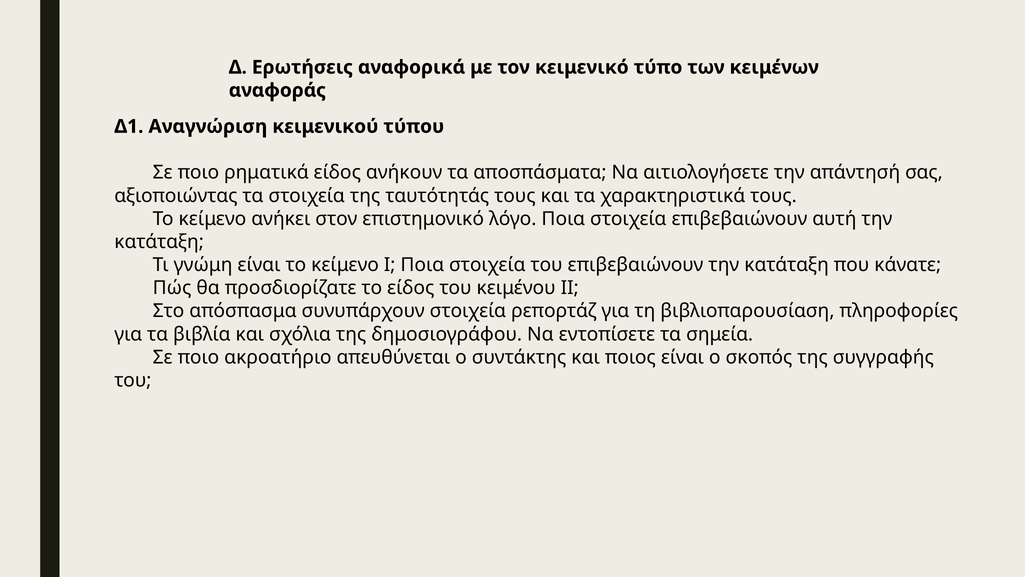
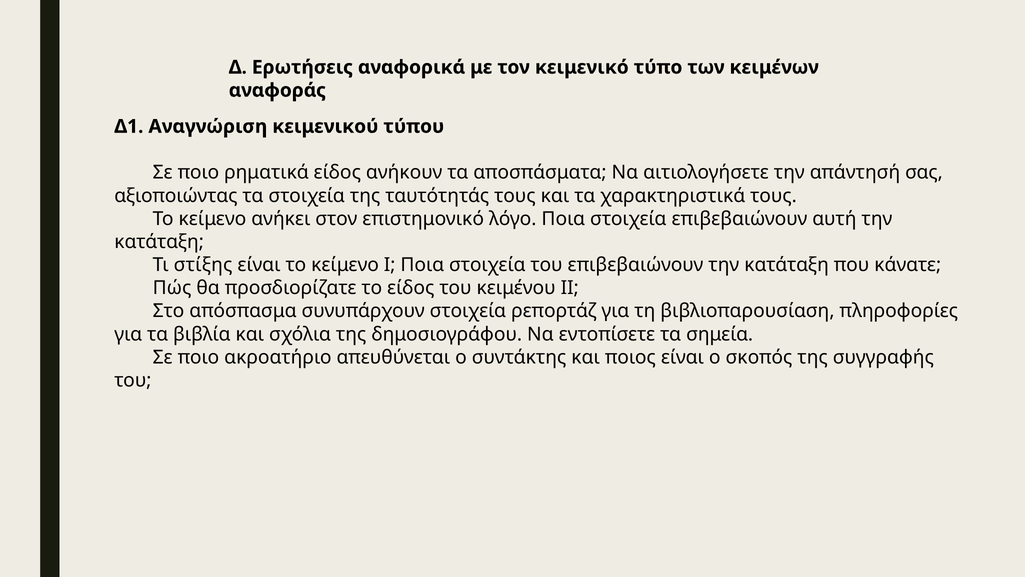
γνώμη: γνώμη -> στίξης
